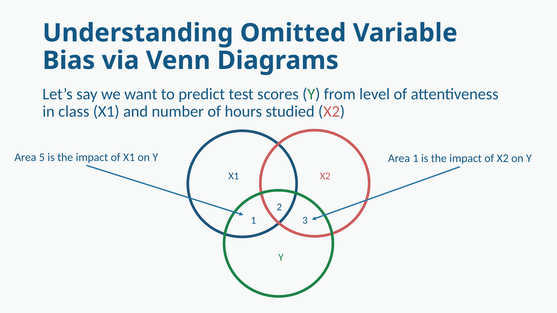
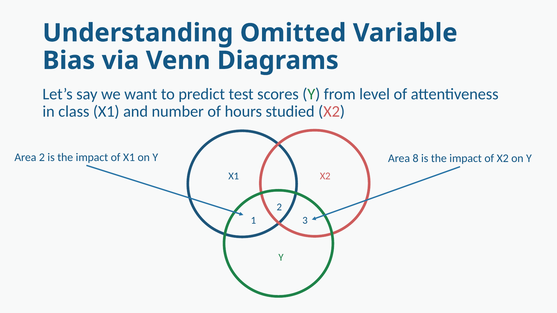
Area 5: 5 -> 2
Area 1: 1 -> 8
